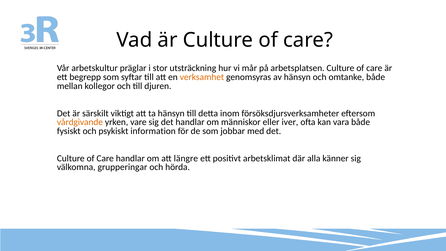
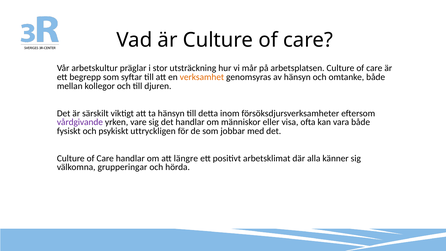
vårdgivande colour: orange -> purple
iver: iver -> visa
information: information -> uttryckligen
